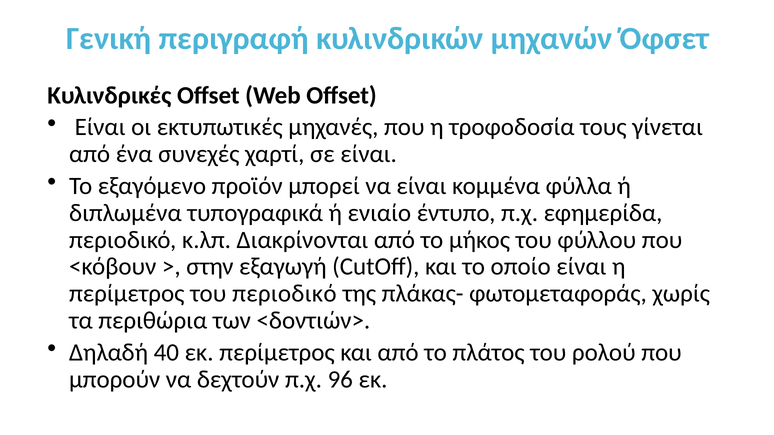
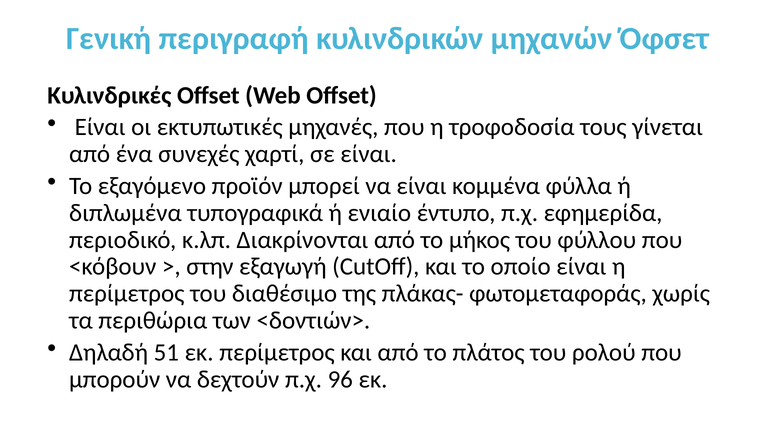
του περιοδικό: περιοδικό -> διαθέσιμο
40: 40 -> 51
